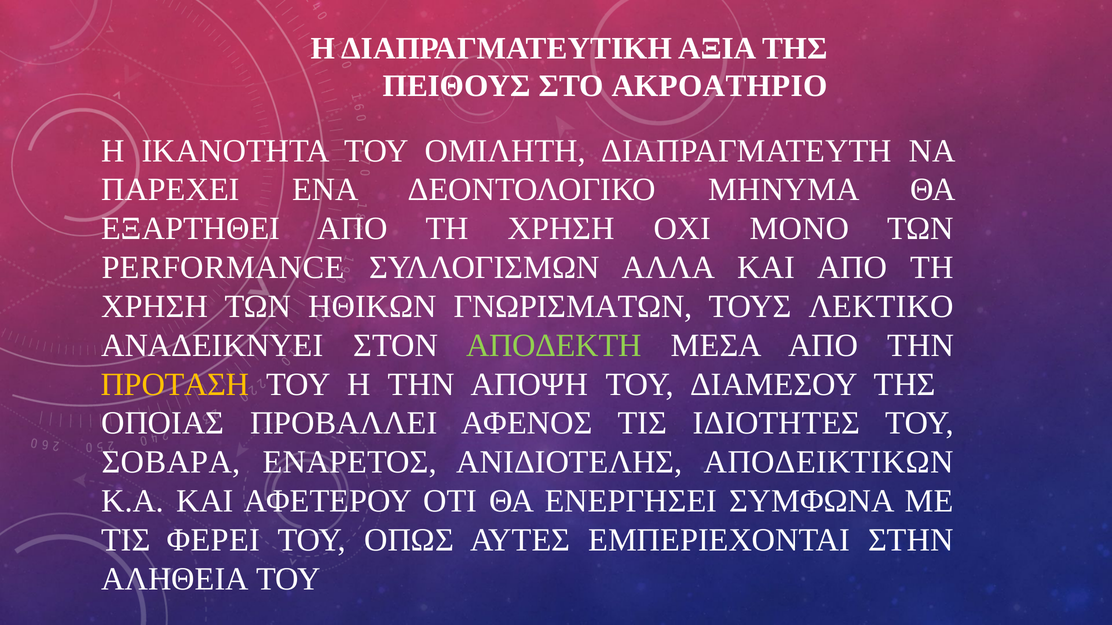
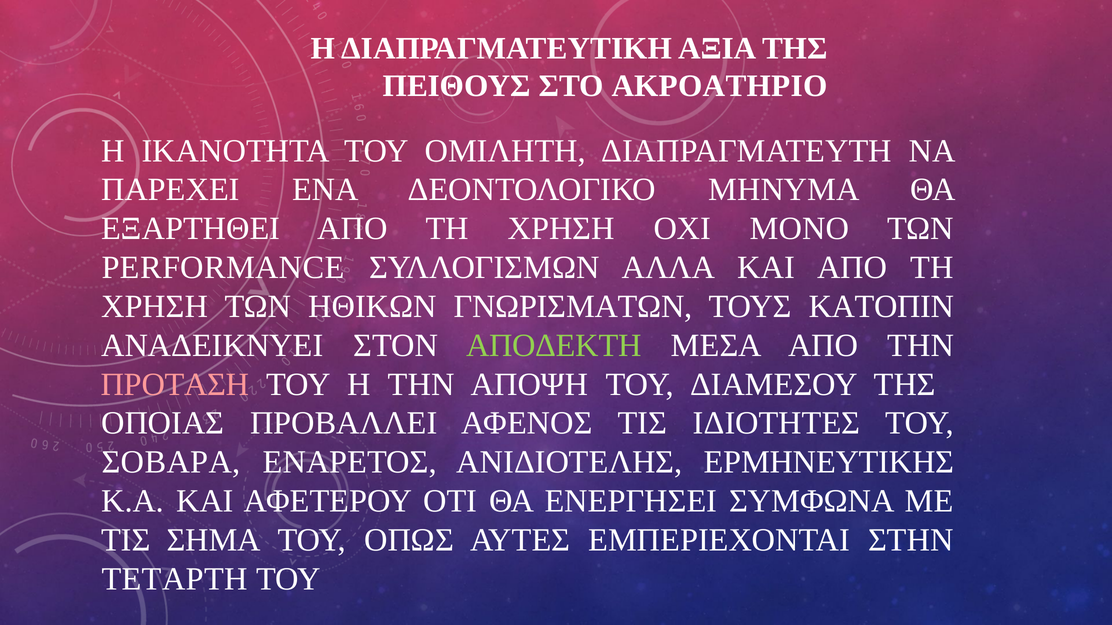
ΛΕΚΤΙΚΟ: ΛΕΚΤΙΚΟ -> ΚΑΤΟΠΙΝ
ΠΡΟΤΑΣΗ colour: yellow -> pink
ΑΠΟΔΕΙΚΤΙΚΩΝ: ΑΠΟΔΕΙΚΤΙΚΩΝ -> ΕΡΜΗΝΕΥΤΙΚΗΣ
ΦΕΡΕΙ: ΦΕΡΕΙ -> ΣΗΜΑ
ΑΛΗΘΕΙΑ: ΑΛΗΘΕΙΑ -> ΤΕΤΑΡΤΗ
